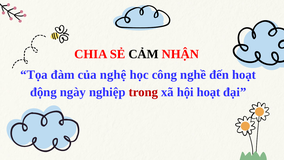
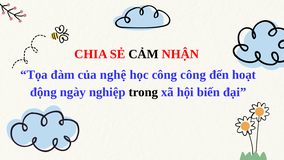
công nghề: nghề -> công
trong colour: red -> black
hội hoạt: hoạt -> biến
